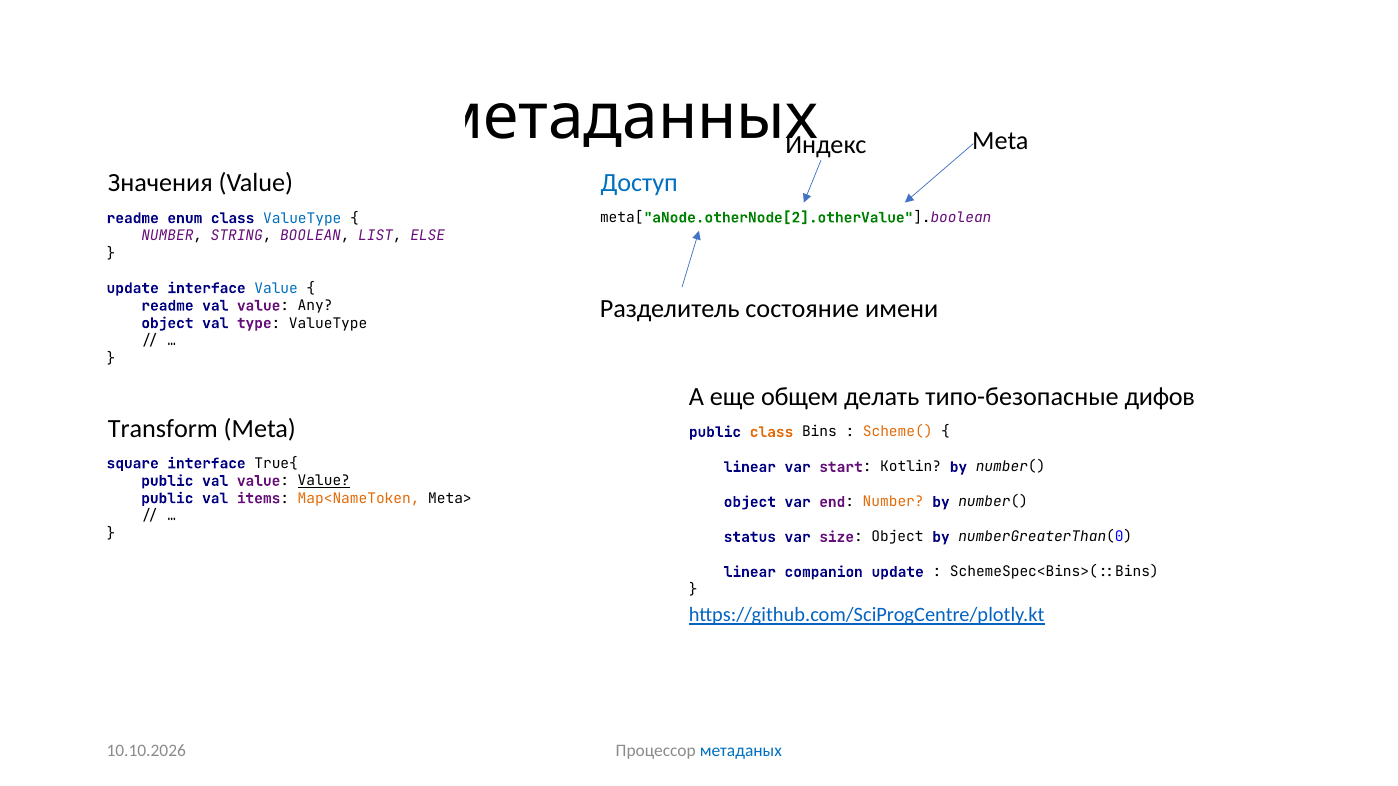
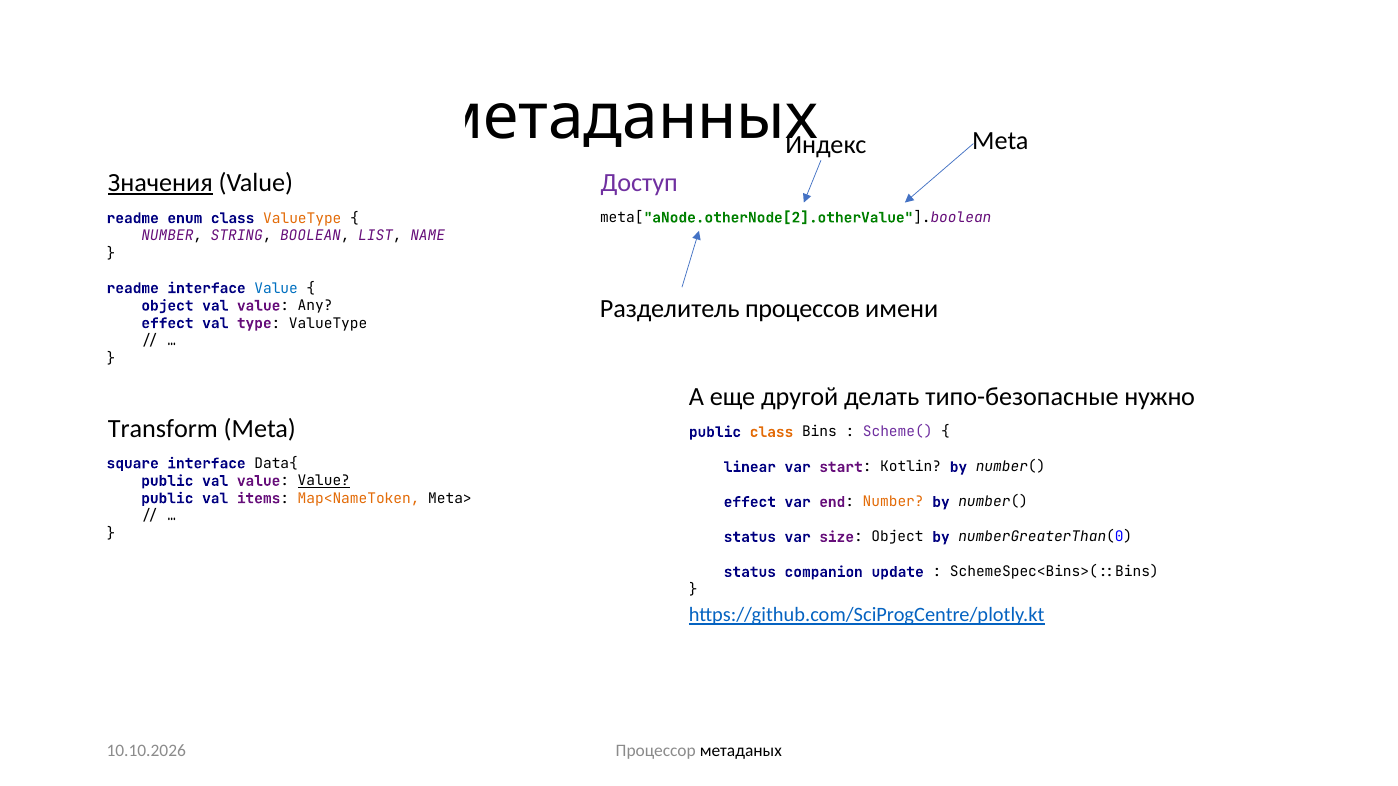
Значения underline: none -> present
Доступ colour: blue -> purple
ValueType at (302, 218) colour: blue -> orange
ELSE: ELSE -> NAME
update at (133, 288): update -> readme
состояние: состояние -> процессов
readme at (167, 306): readme -> object
object at (167, 323): object -> effect
общем: общем -> другой
дифов: дифов -> нужно
Scheme( colour: orange -> purple
True{: True{ -> Data{
object at (750, 502): object -> effect
linear at (750, 572): linear -> status
метаданых colour: blue -> black
